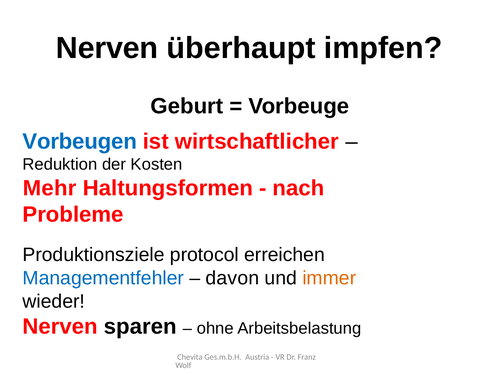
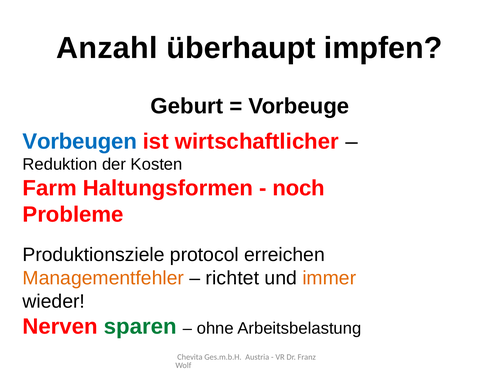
Nerven at (107, 48): Nerven -> Anzahl
Mehr: Mehr -> Farm
nach: nach -> noch
Managementfehler colour: blue -> orange
davon: davon -> richtet
sparen colour: black -> green
